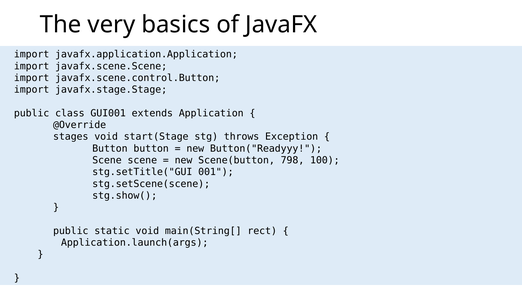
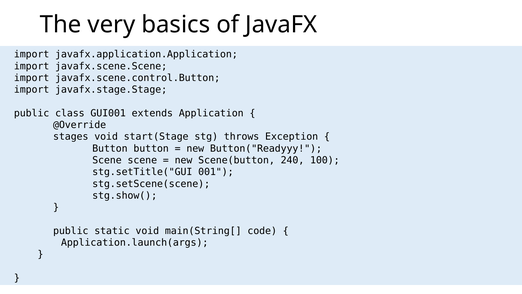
798: 798 -> 240
rect: rect -> code
